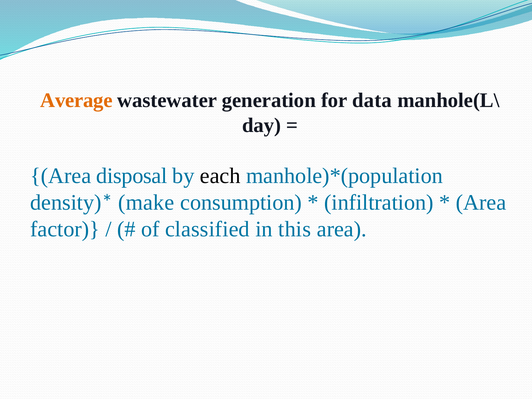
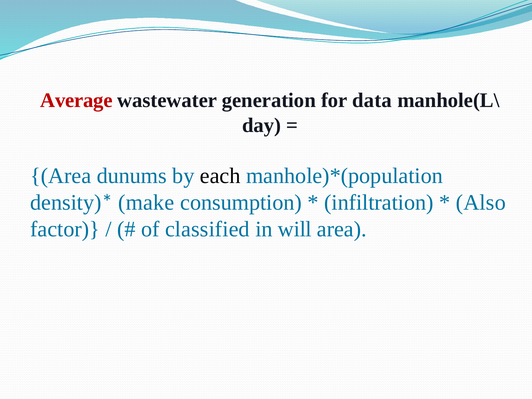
Average colour: orange -> red
disposal: disposal -> dunums
Area at (481, 202): Area -> Also
this: this -> will
